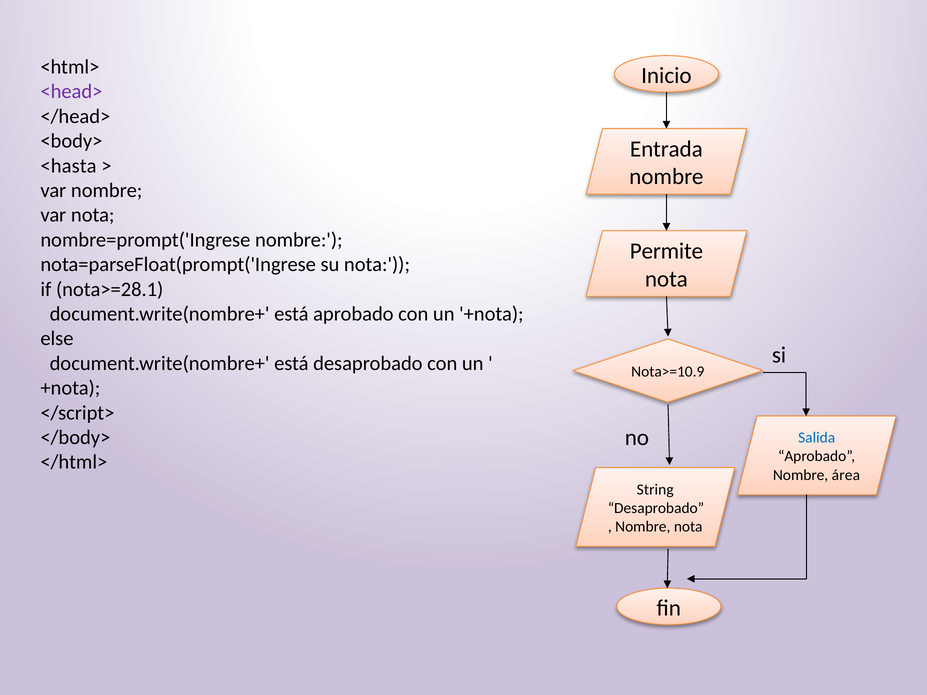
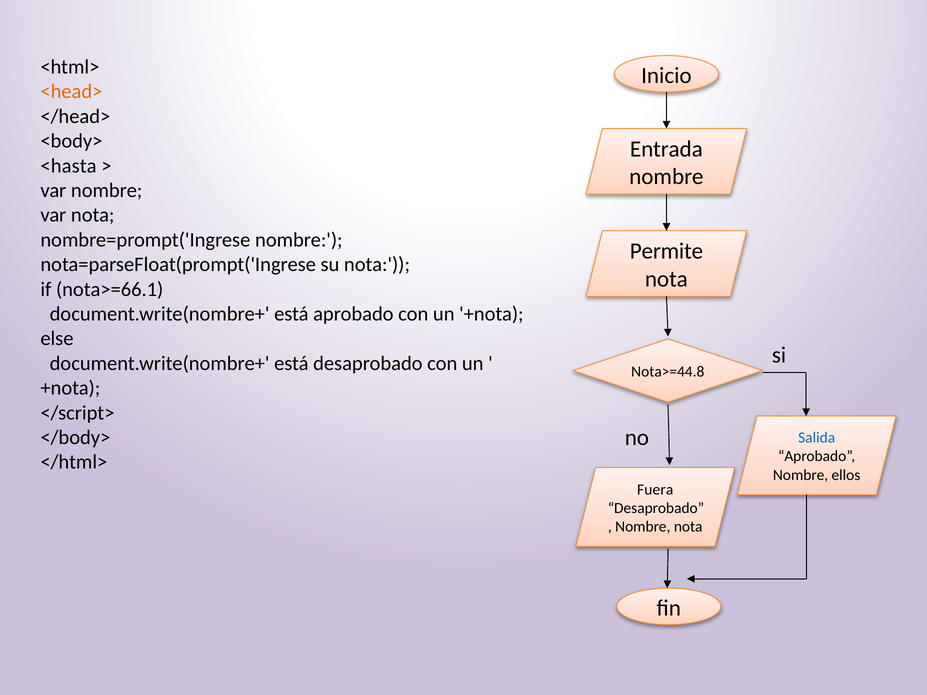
<head> colour: purple -> orange
nota>=28.1: nota>=28.1 -> nota>=66.1
Nota>=10.9: Nota>=10.9 -> Nota>=44.8
área: área -> ellos
String: String -> Fuera
